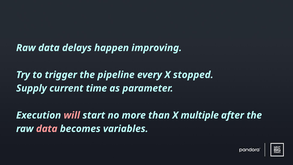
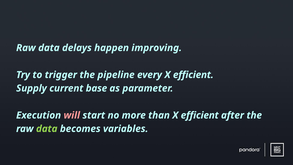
every X stopped: stopped -> efficient
time: time -> base
than X multiple: multiple -> efficient
data at (47, 129) colour: pink -> light green
